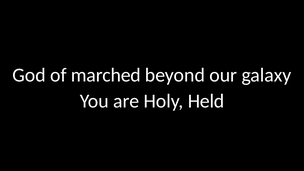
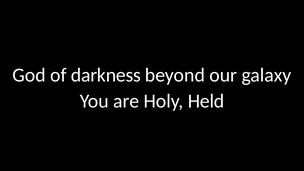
marched: marched -> darkness
